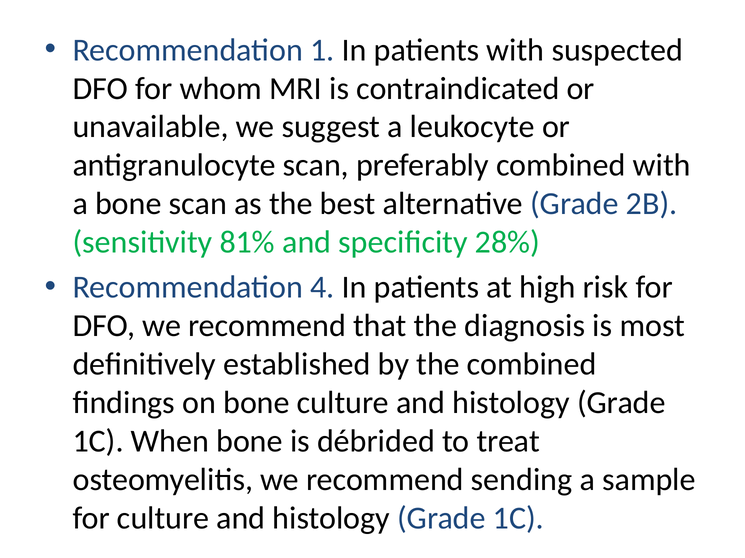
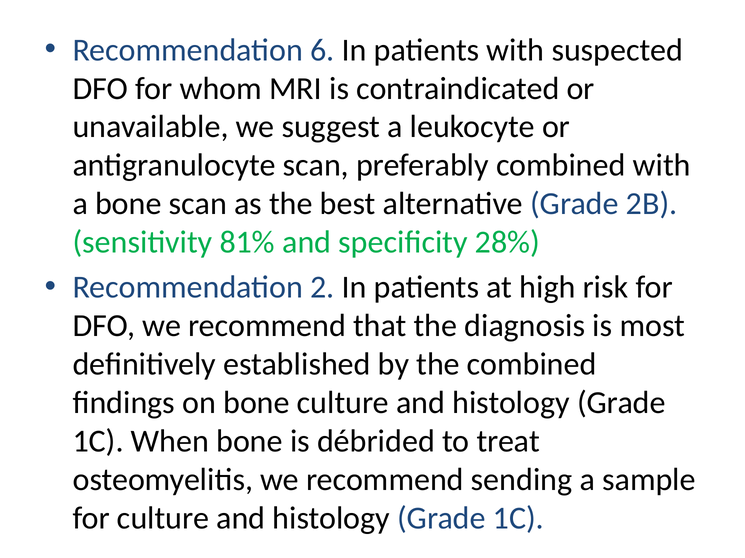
1: 1 -> 6
4: 4 -> 2
